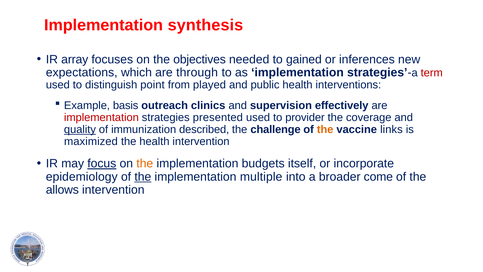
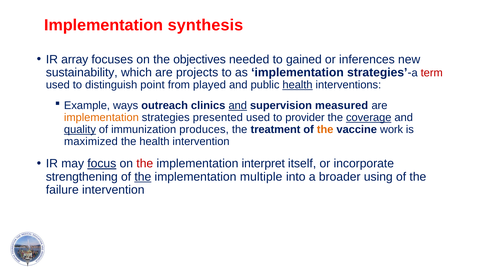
expectations: expectations -> sustainability
through: through -> projects
health at (298, 85) underline: none -> present
basis: basis -> ways
and at (238, 105) underline: none -> present
effectively: effectively -> measured
implementation at (101, 117) colour: red -> orange
coverage underline: none -> present
described: described -> produces
challenge: challenge -> treatment
links: links -> work
the at (145, 163) colour: orange -> red
budgets: budgets -> interpret
epidemiology: epidemiology -> strengthening
come: come -> using
allows: allows -> failure
